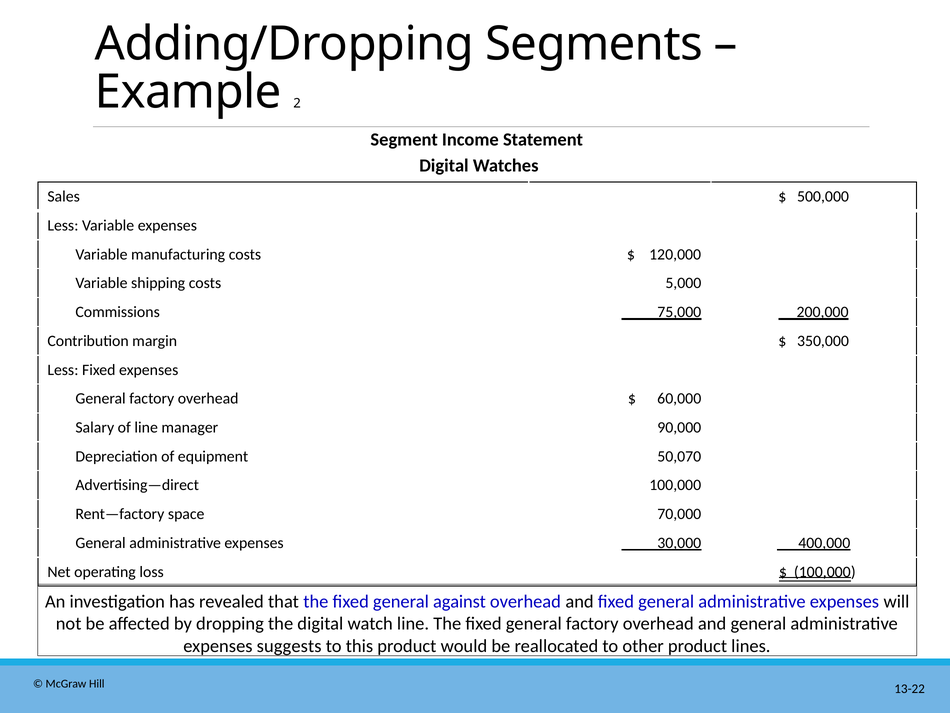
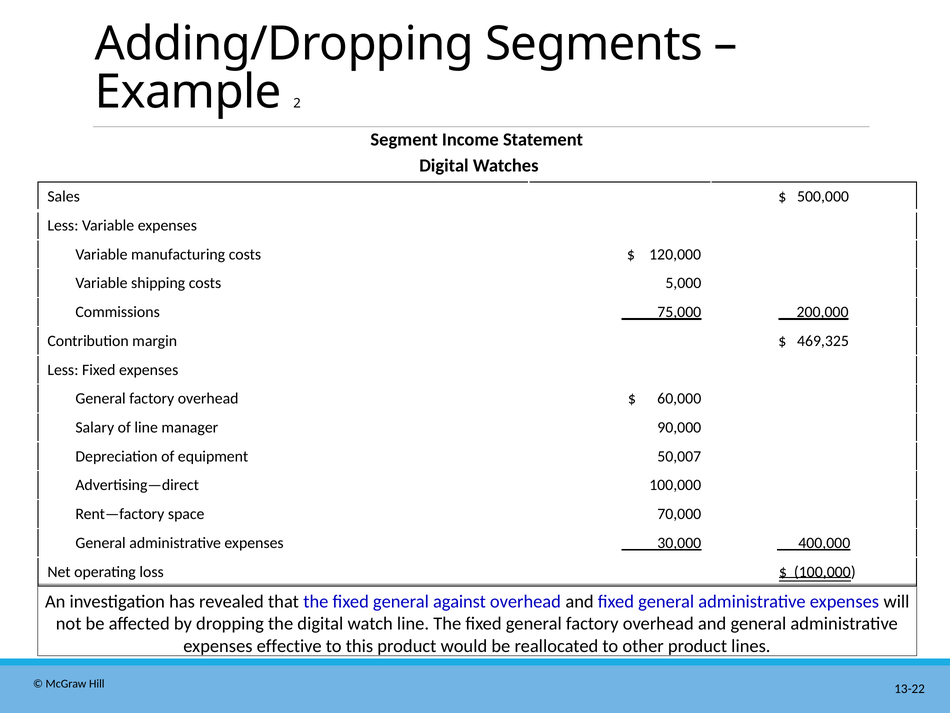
350,000: 350,000 -> 469,325
50,070: 50,070 -> 50,007
suggests: suggests -> effective
